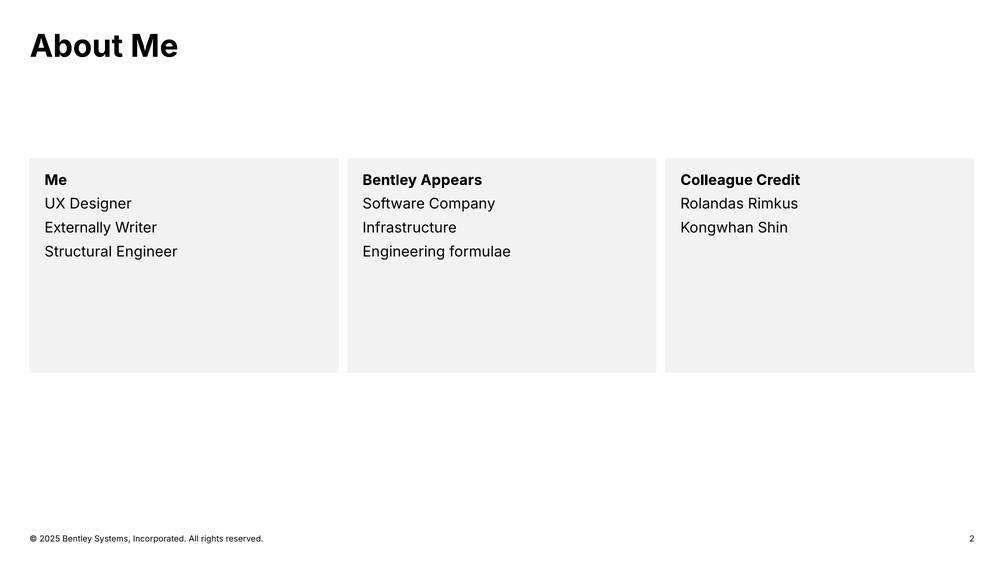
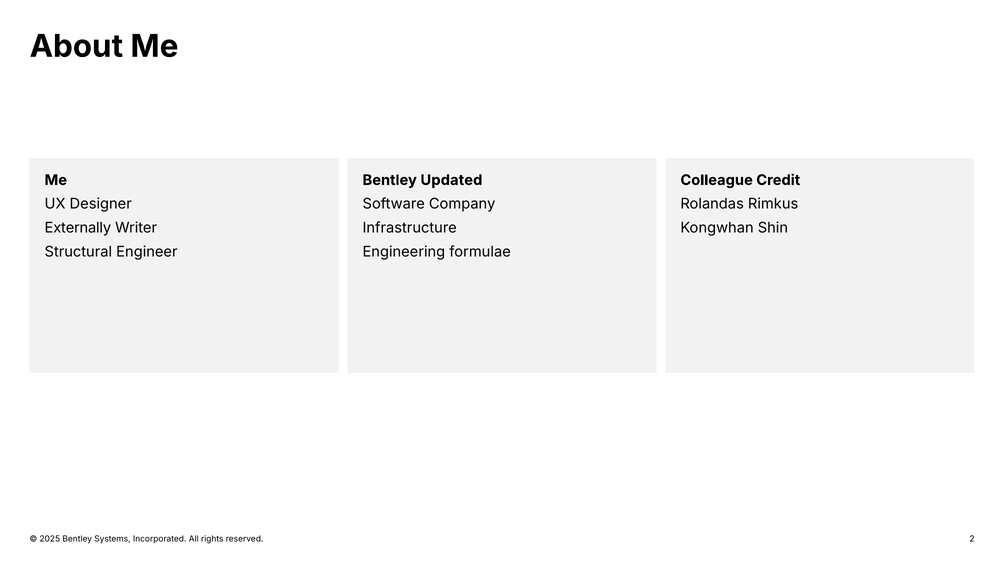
Appears: Appears -> Updated
